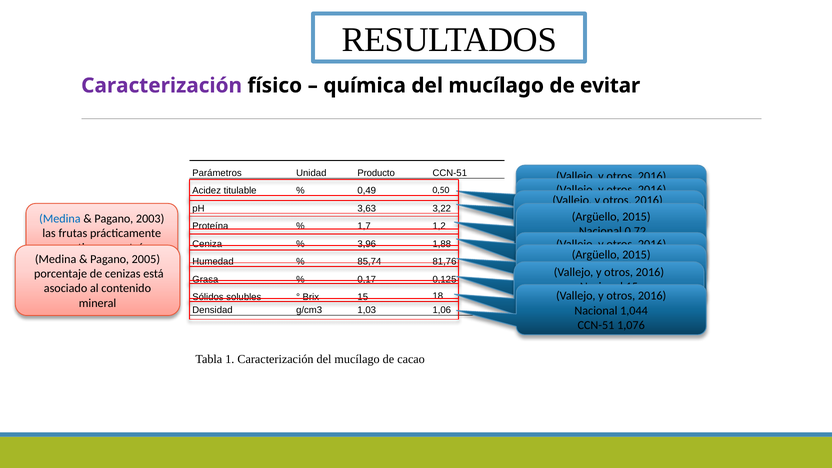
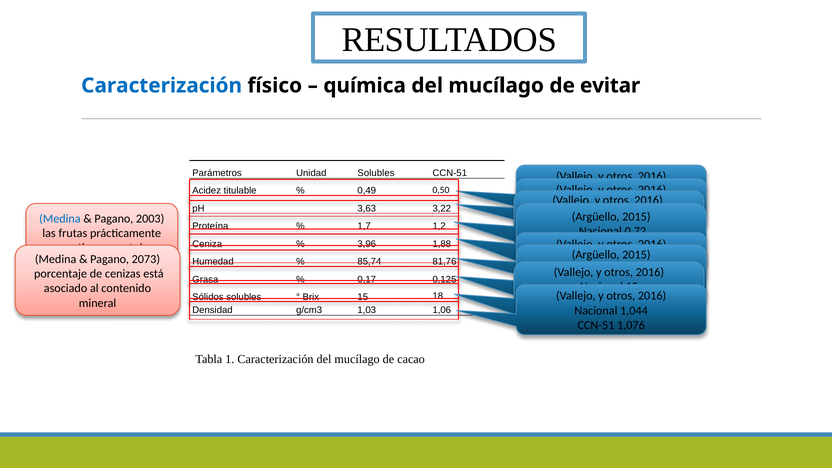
Caracterización at (162, 86) colour: purple -> blue
Unidad Producto: Producto -> Solubles
2005: 2005 -> 2073
